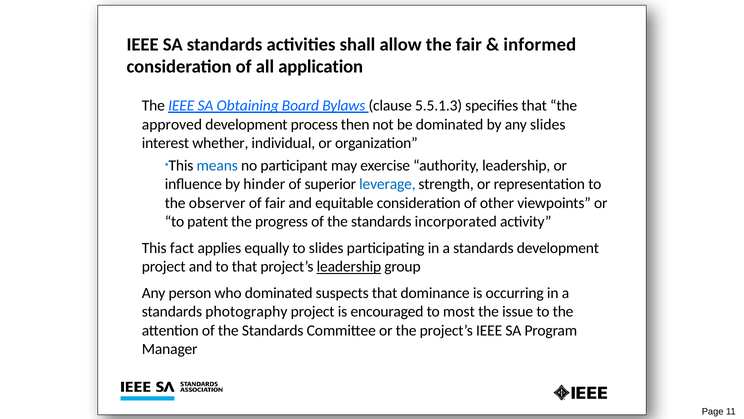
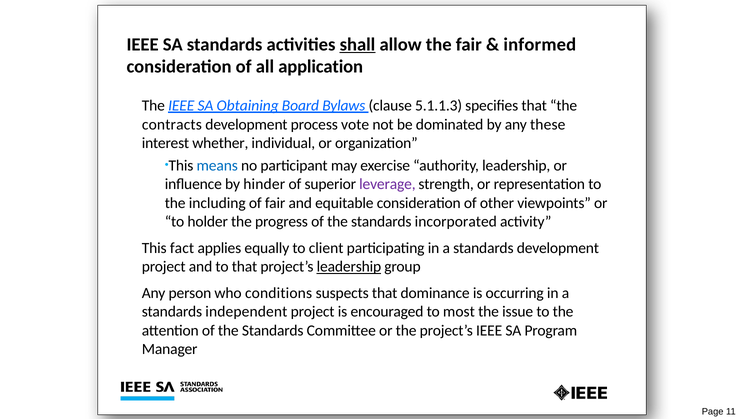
shall underline: none -> present
5.5.1.3: 5.5.1.3 -> 5.1.1.3
approved: approved -> contracts
then: then -> vote
any slides: slides -> these
leverage colour: blue -> purple
observer: observer -> including
patent: patent -> holder
to slides: slides -> client
who dominated: dominated -> conditions
photography: photography -> independent
